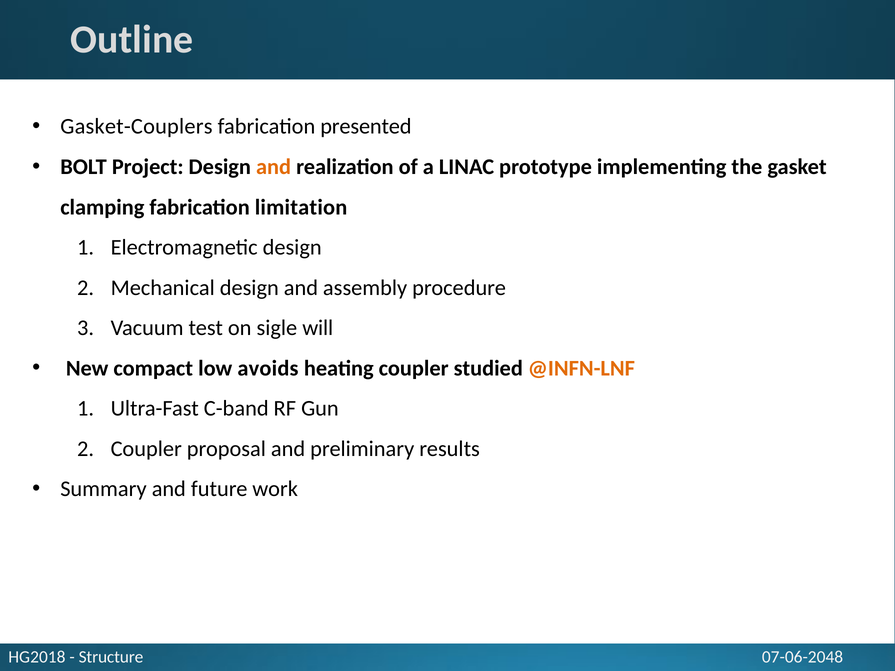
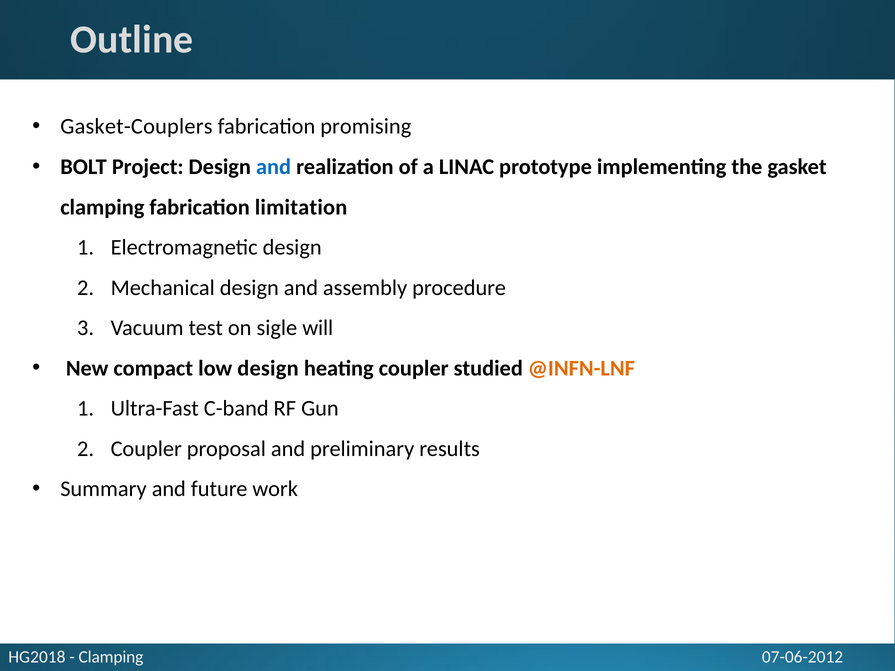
presented: presented -> promising
and at (274, 167) colour: orange -> blue
low avoids: avoids -> design
Structure at (111, 657): Structure -> Clamping
07-06-2048: 07-06-2048 -> 07-06-2012
